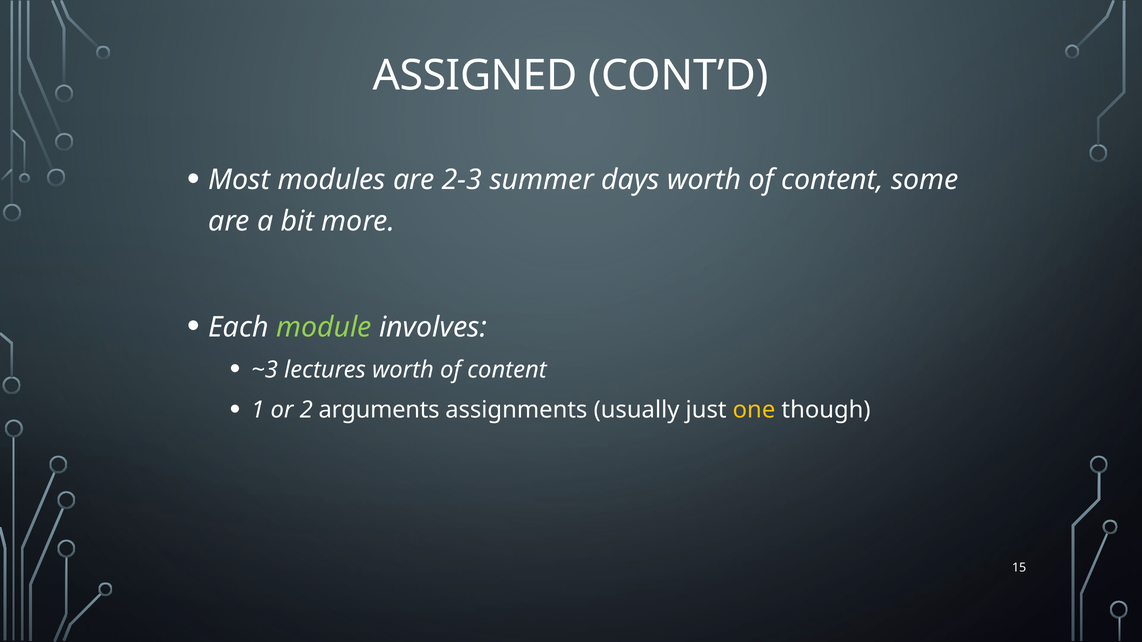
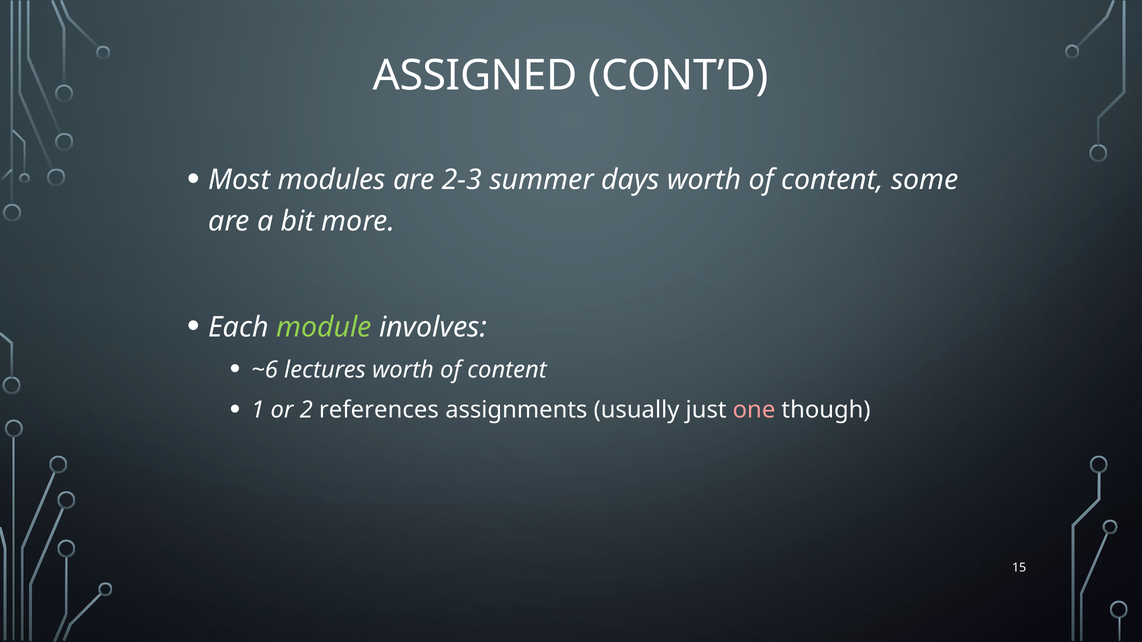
~3: ~3 -> ~6
arguments: arguments -> references
one colour: yellow -> pink
